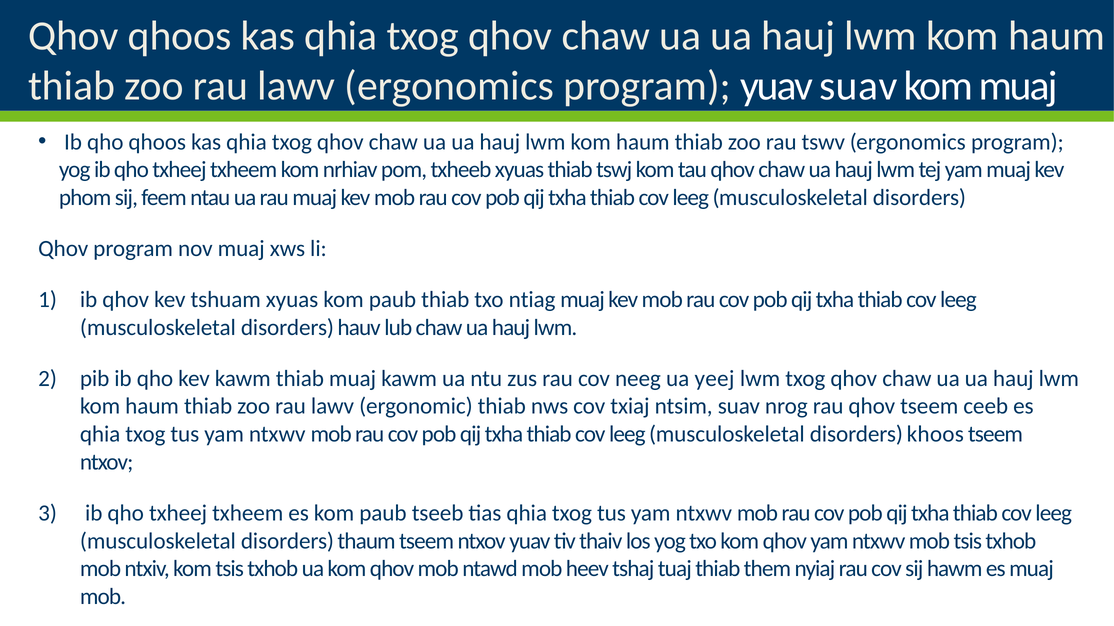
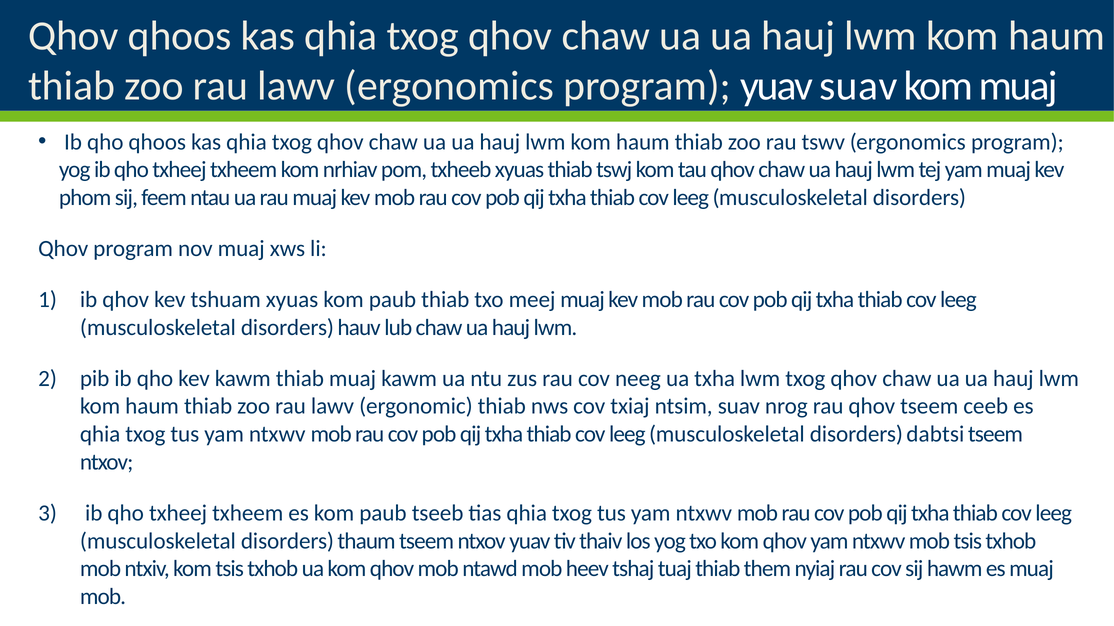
ntiag: ntiag -> meej
ua yeej: yeej -> txha
khoos: khoos -> dabtsi
